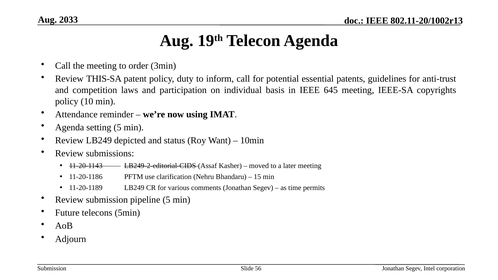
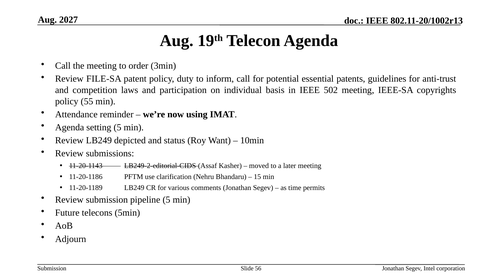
2033: 2033 -> 2027
THIS-SA: THIS-SA -> FILE-SA
645: 645 -> 502
10: 10 -> 55
